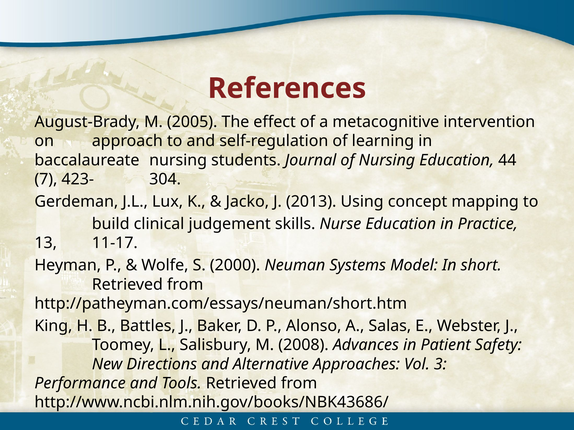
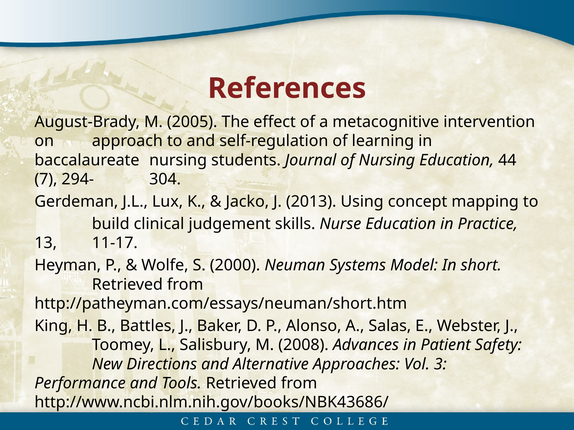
423-: 423- -> 294-
